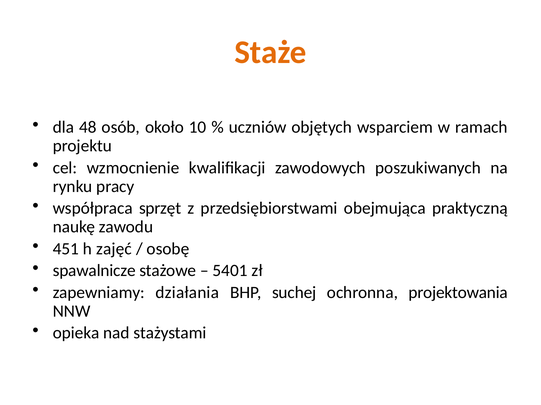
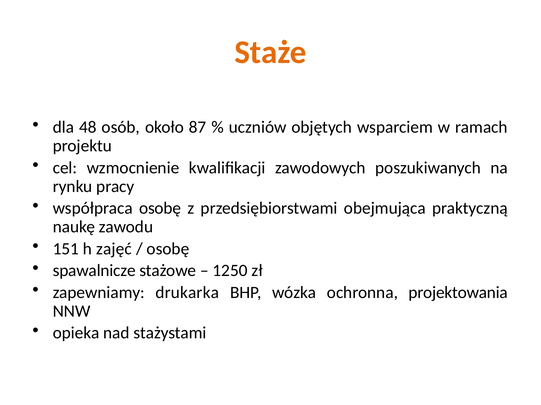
10: 10 -> 87
współpraca sprzęt: sprzęt -> osobę
451: 451 -> 151
5401: 5401 -> 1250
działania: działania -> drukarka
suchej: suchej -> wózka
